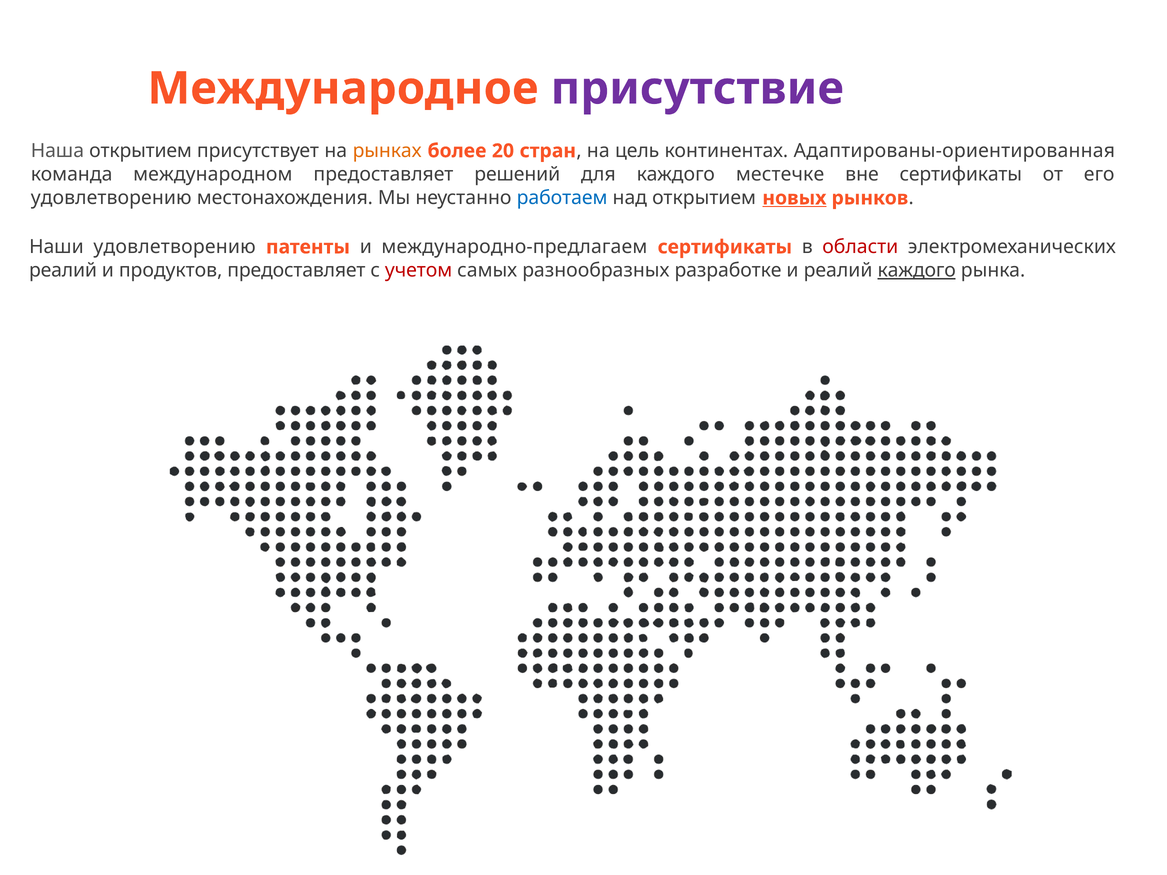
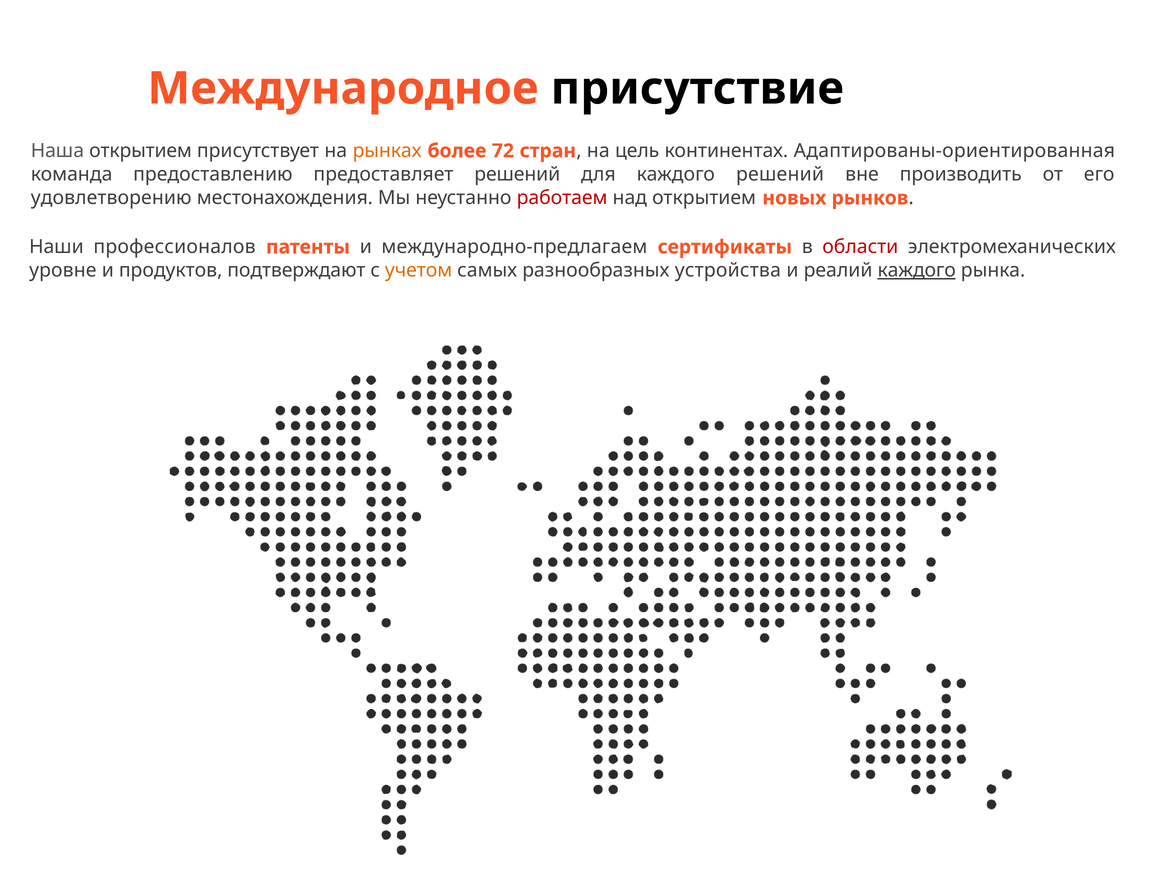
присутствие colour: purple -> black
20: 20 -> 72
международном: международном -> предоставлению
каждого местечке: местечке -> решений
вне сертификаты: сертификаты -> производить
работаем colour: blue -> red
новых underline: present -> none
Наши удовлетворению: удовлетворению -> профессионалов
реалий at (63, 270): реалий -> уровне
продуктов предоставляет: предоставляет -> подтверждают
учетом colour: red -> orange
разработке: разработке -> устройства
